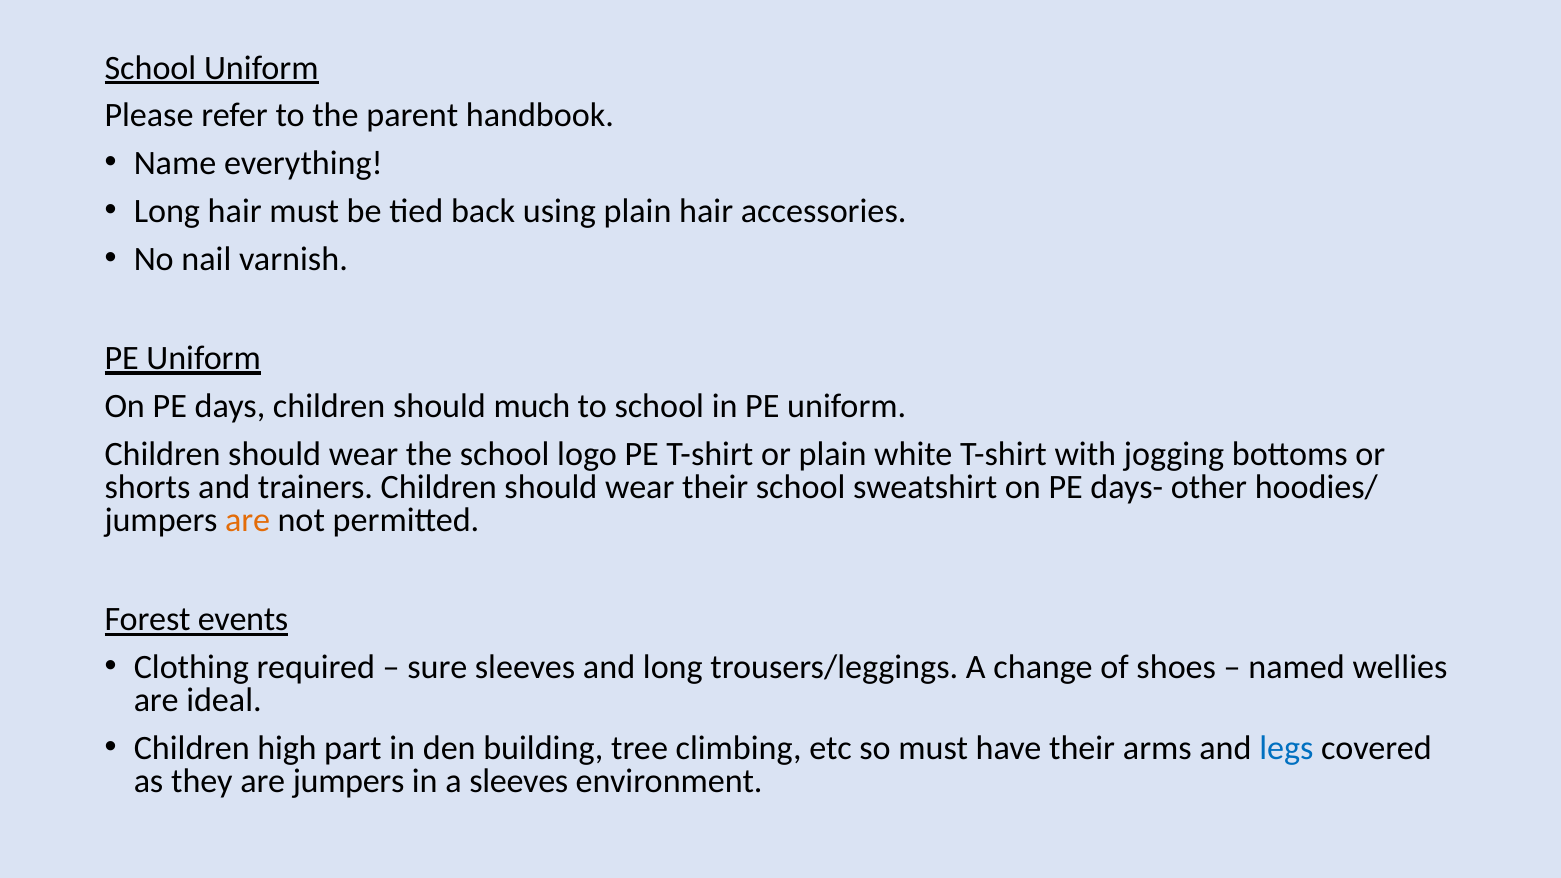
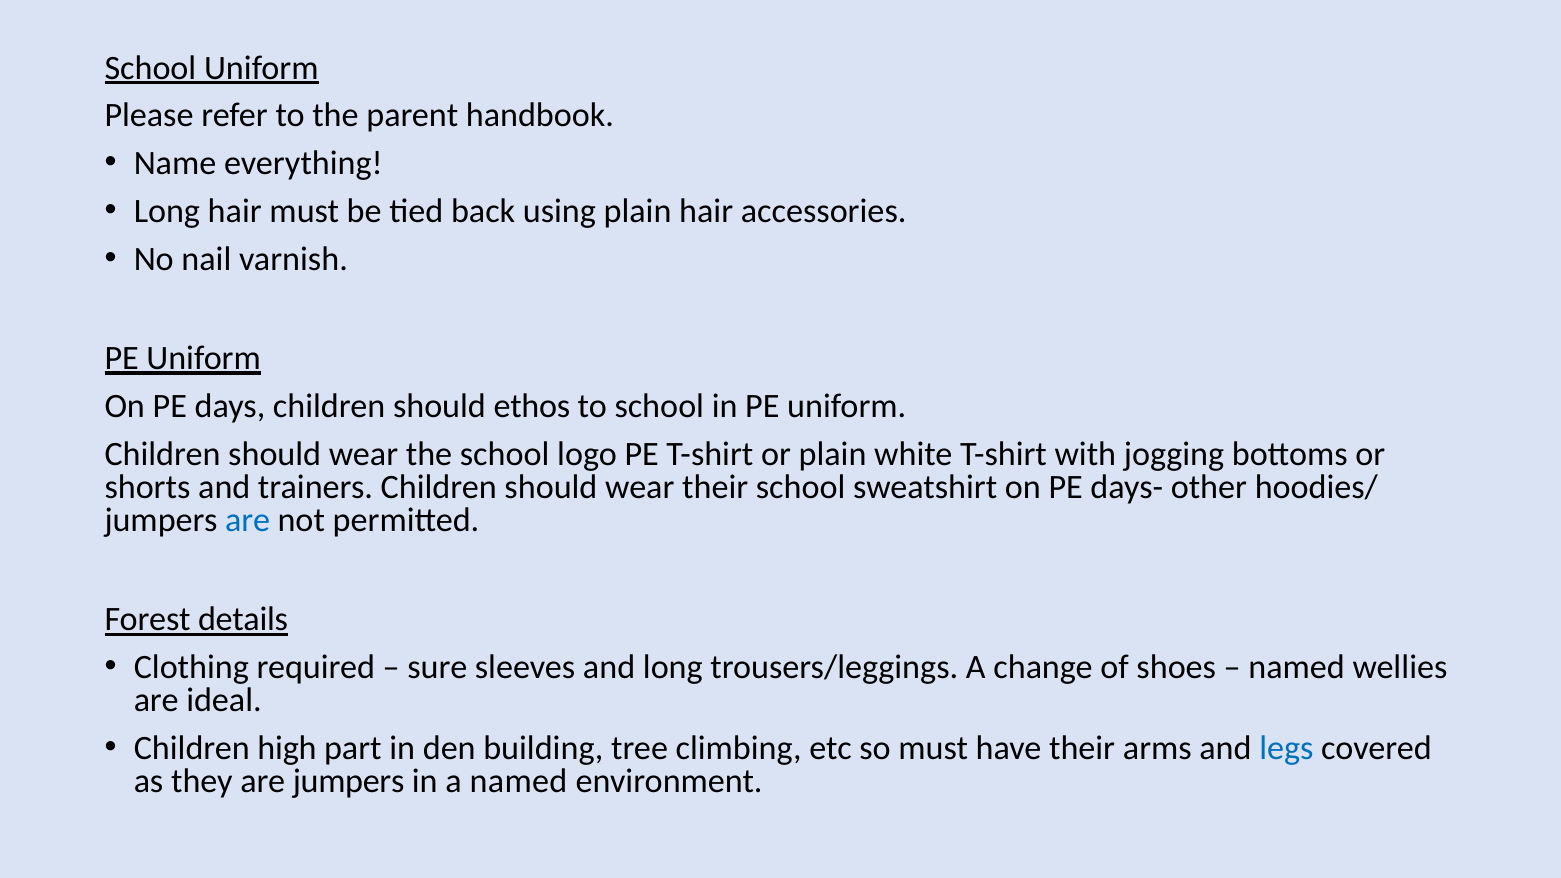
much: much -> ethos
are at (248, 520) colour: orange -> blue
events: events -> details
a sleeves: sleeves -> named
